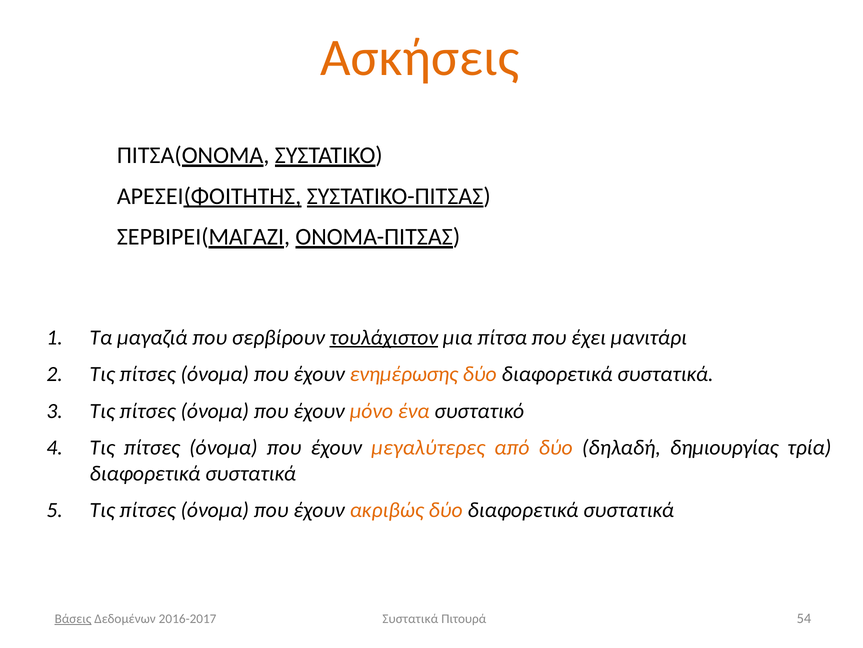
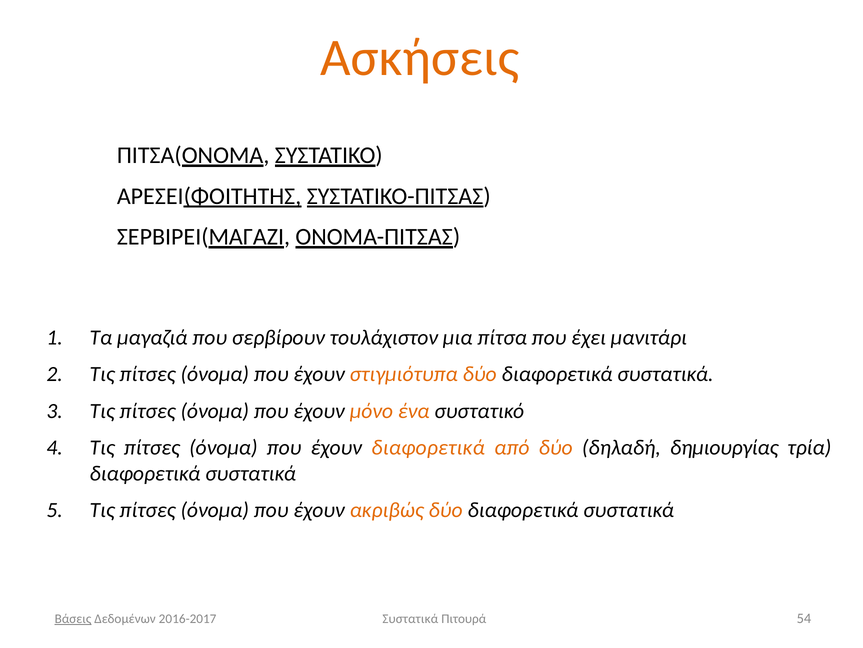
τουλάχιστον underline: present -> none
ενημέρωσης: ενημέρωσης -> στιγμιότυπα
έχουν μεγαλύτερες: μεγαλύτερες -> διαφορετικά
